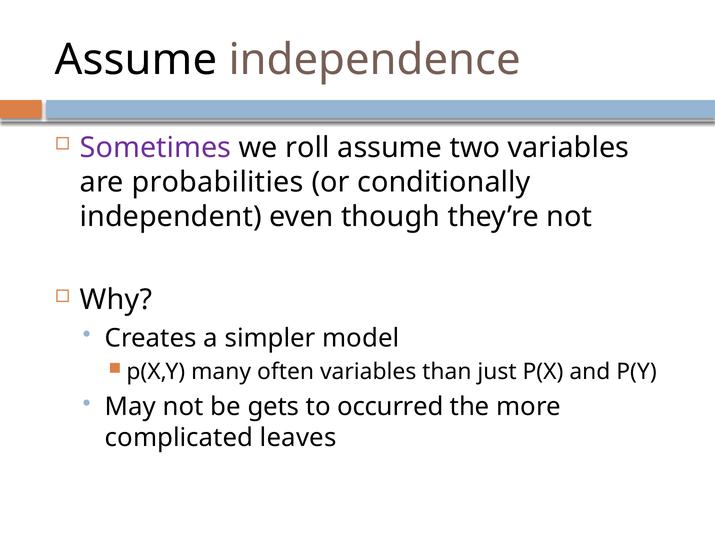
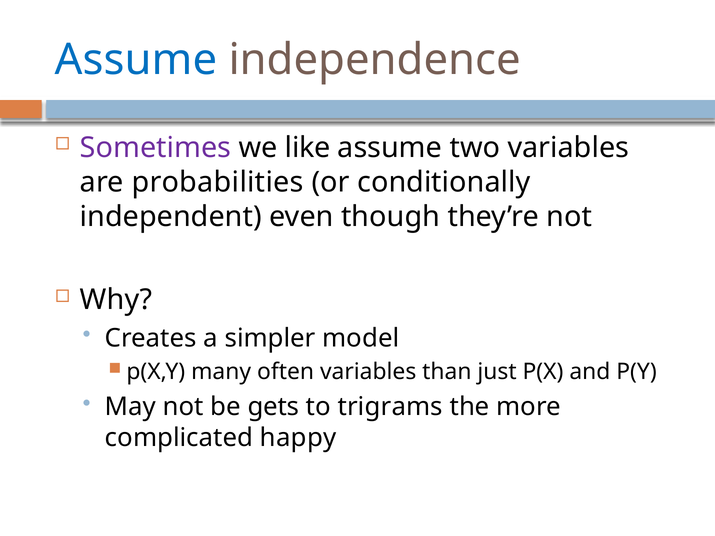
Assume at (136, 60) colour: black -> blue
roll: roll -> like
occurred: occurred -> trigrams
leaves: leaves -> happy
